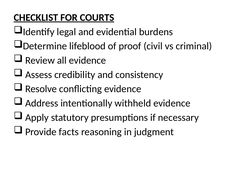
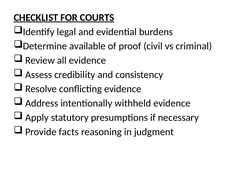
lifeblood: lifeblood -> available
